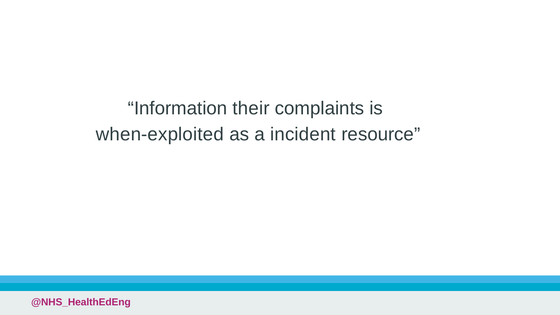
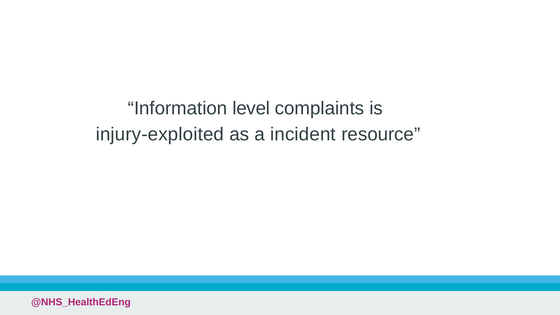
their: their -> level
when-exploited: when-exploited -> injury-exploited
